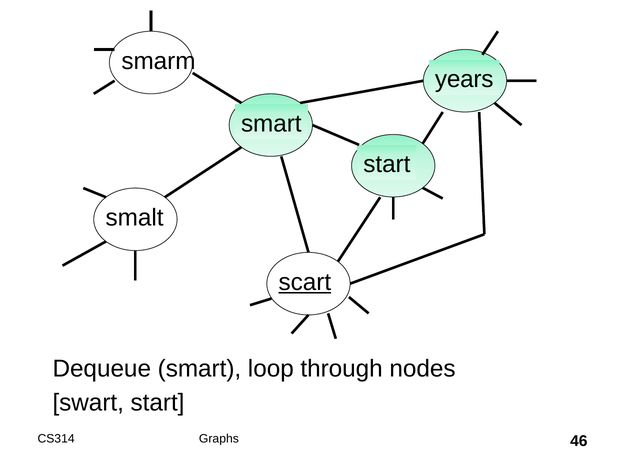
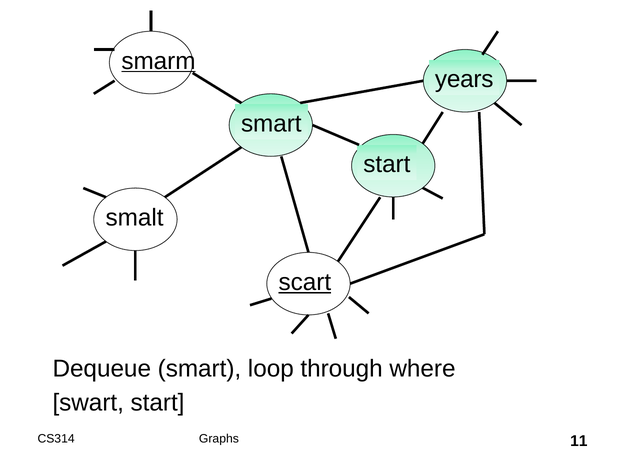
smarm underline: none -> present
nodes: nodes -> where
46: 46 -> 11
